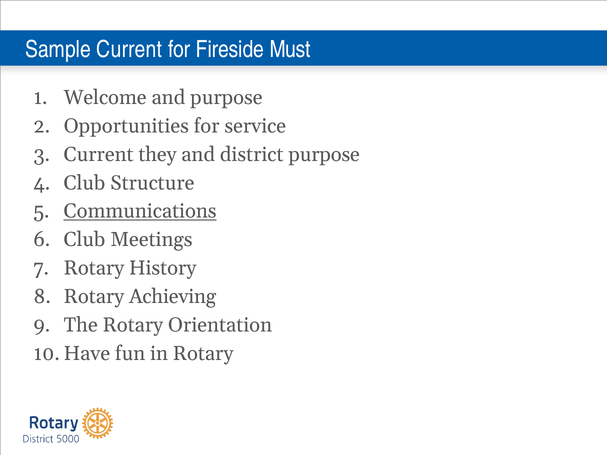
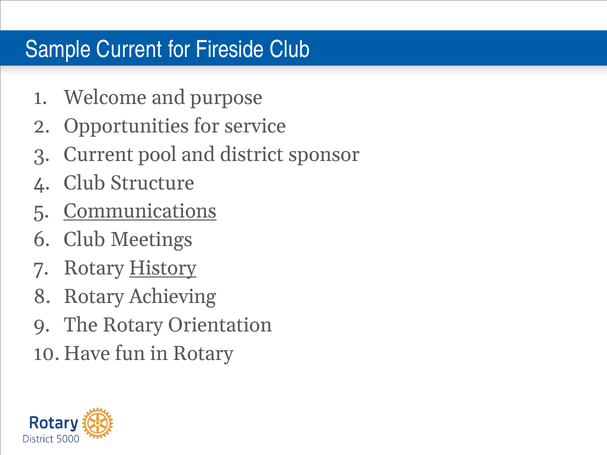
Fireside Must: Must -> Club
they: they -> pool
district purpose: purpose -> sponsor
History underline: none -> present
